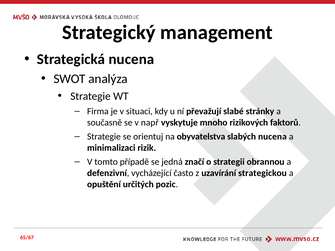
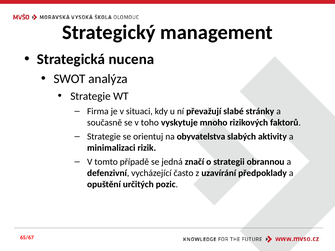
např: např -> toho
slabých nucena: nucena -> aktivity
strategickou: strategickou -> předpoklady
